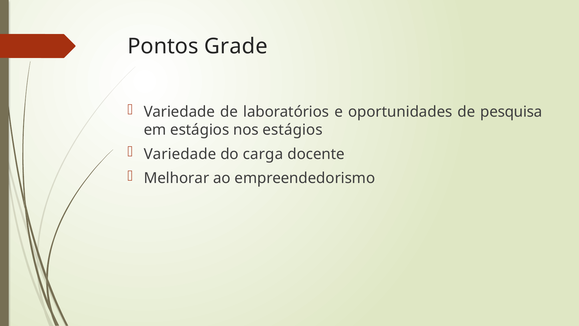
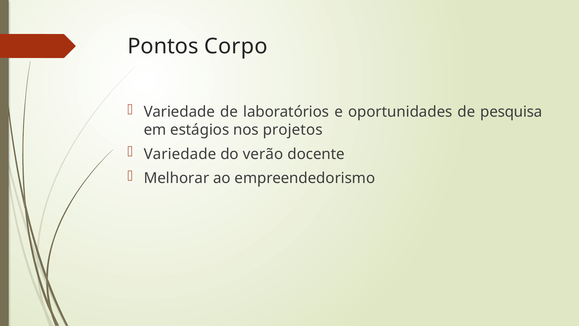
Grade: Grade -> Corpo
nos estágios: estágios -> projetos
carga: carga -> verão
